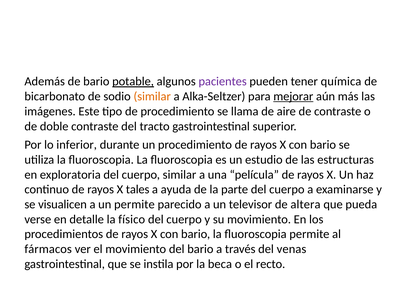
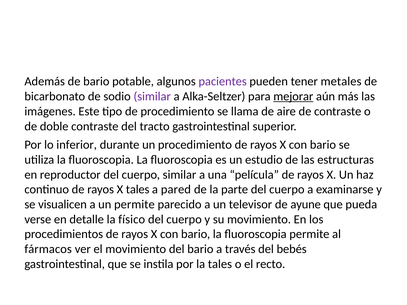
potable underline: present -> none
química: química -> metales
similar at (152, 97) colour: orange -> purple
exploratoria: exploratoria -> reproductor
ayuda: ayuda -> pared
altera: altera -> ayune
venas: venas -> bebés
la beca: beca -> tales
